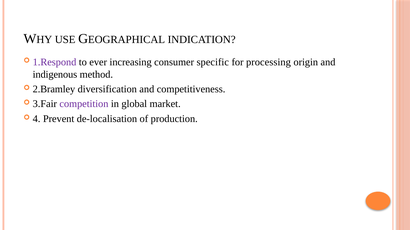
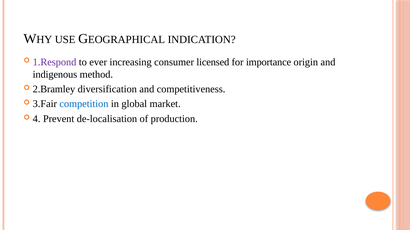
specific: specific -> licensed
processing: processing -> importance
competition colour: purple -> blue
